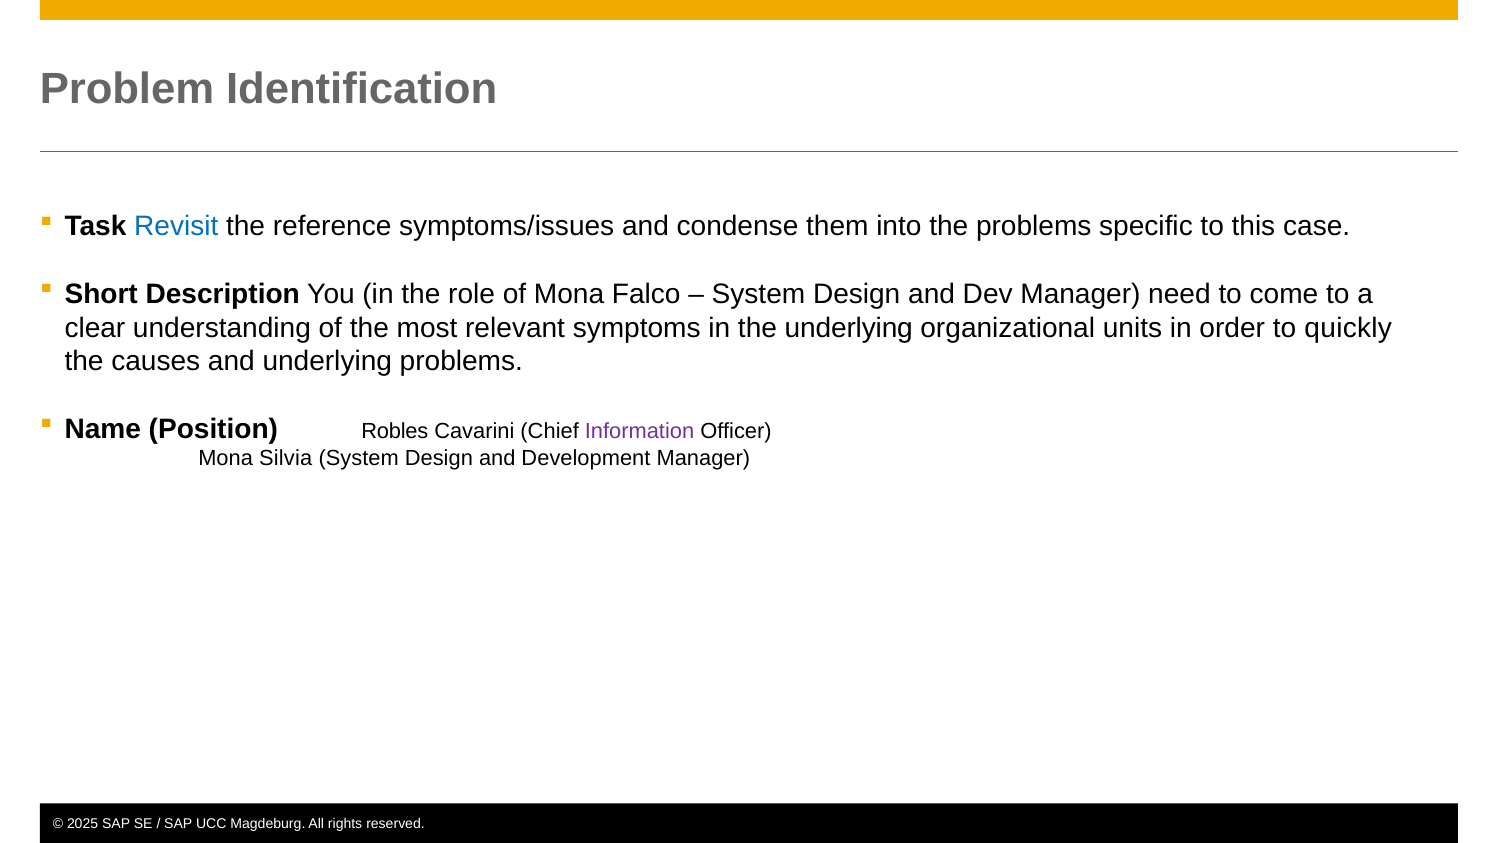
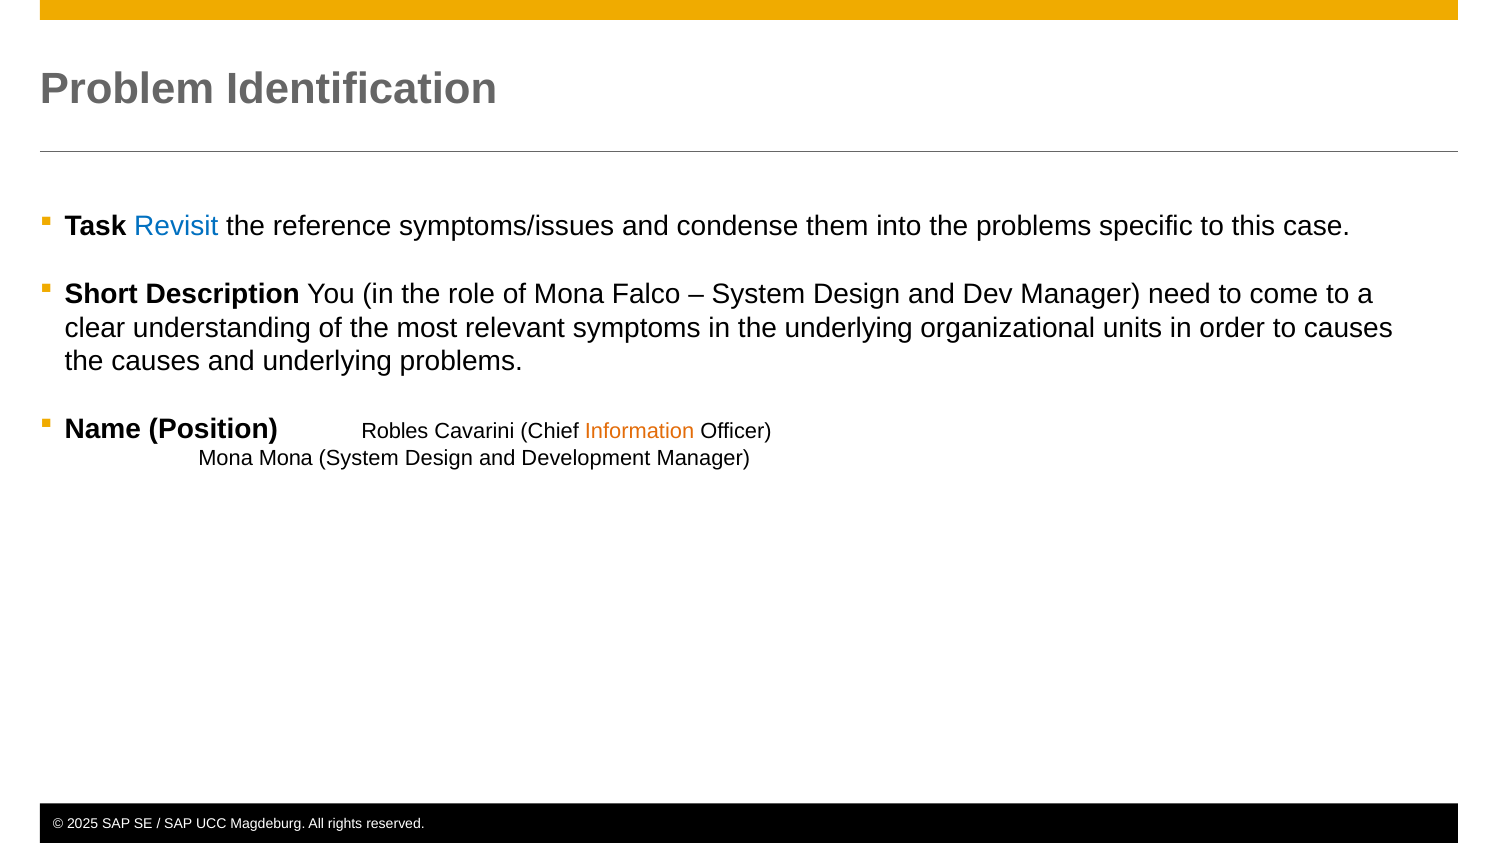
to quickly: quickly -> causes
Information colour: purple -> orange
Mona Silvia: Silvia -> Mona
